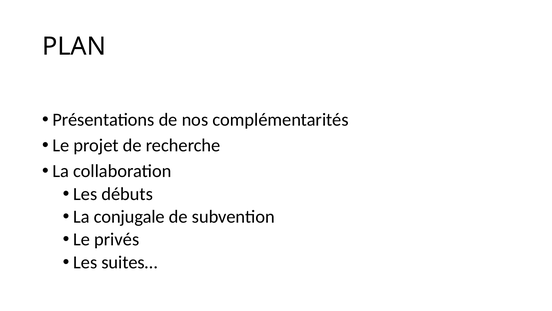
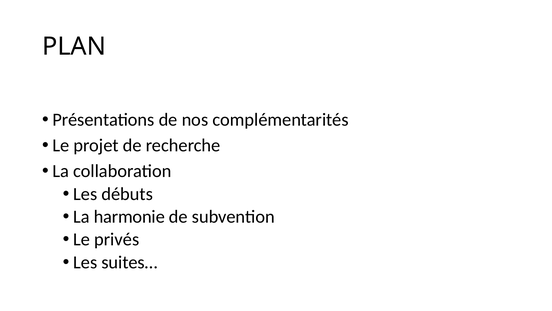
conjugale: conjugale -> harmonie
